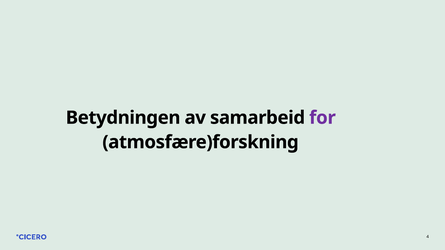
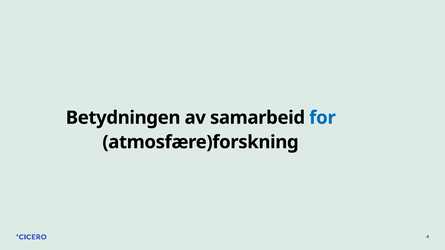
for colour: purple -> blue
